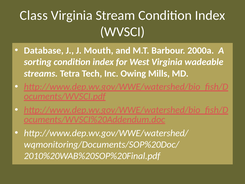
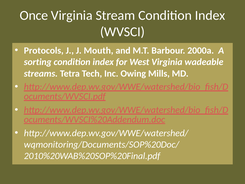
Class: Class -> Once
Database: Database -> Protocols
